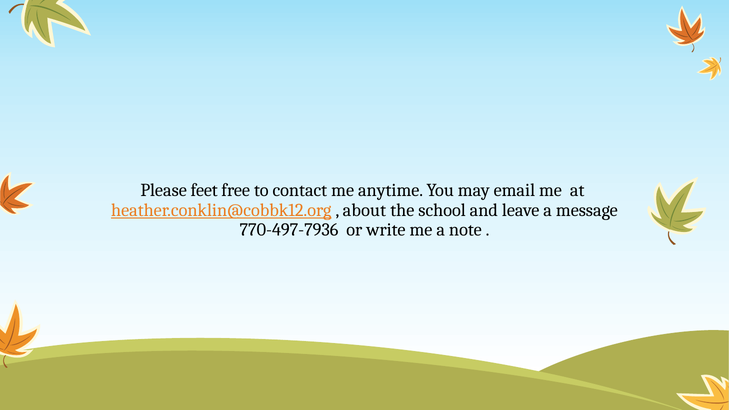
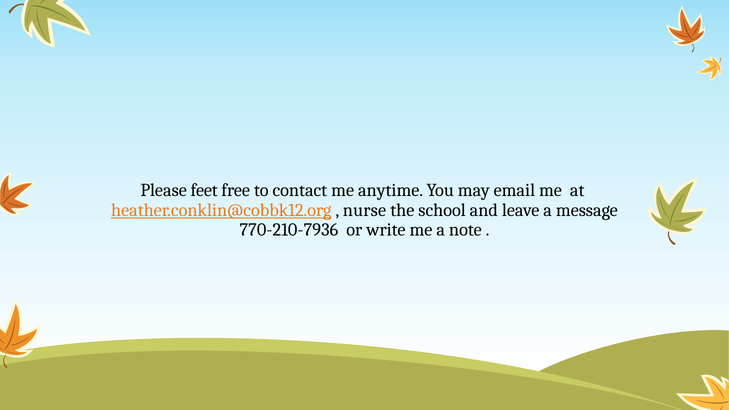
about: about -> nurse
770-497-7936: 770-497-7936 -> 770-210-7936
